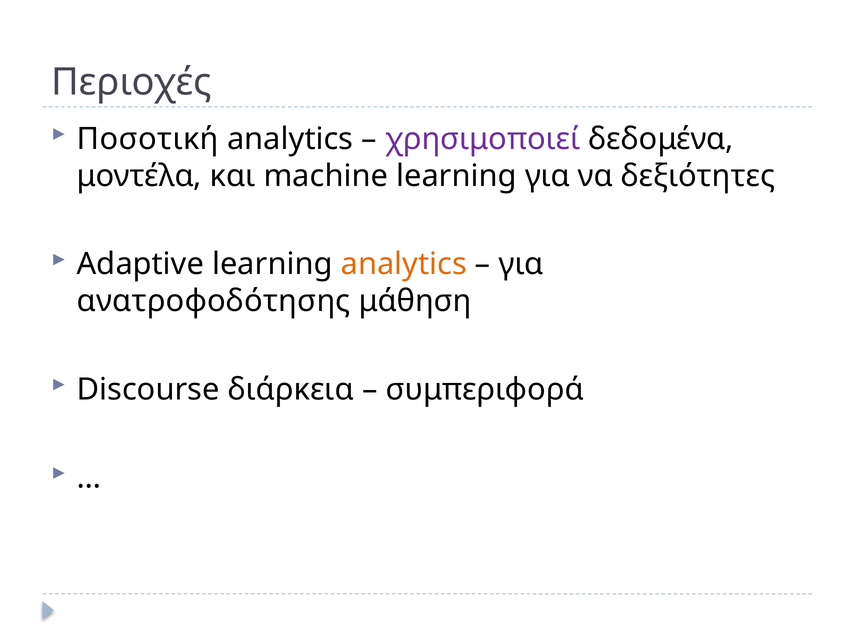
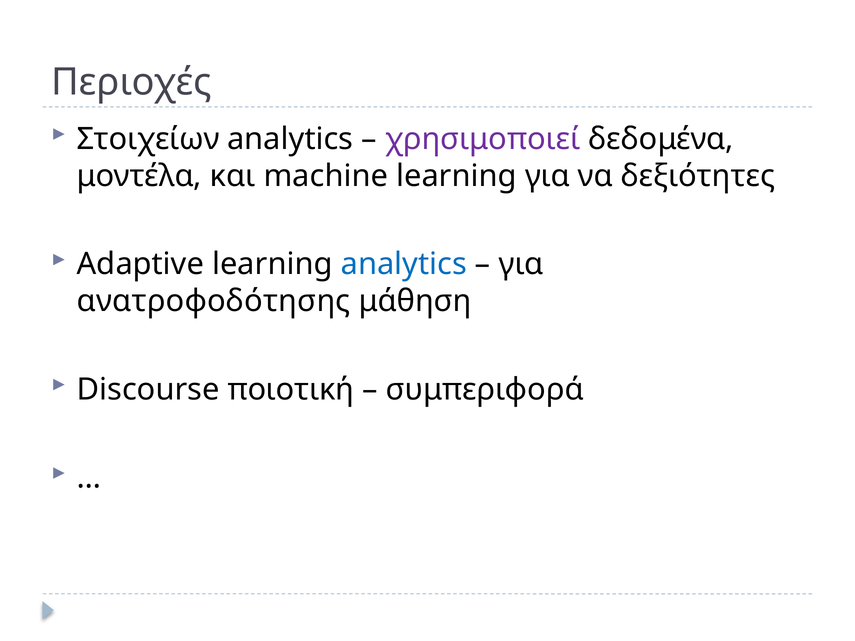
Ποσοτική: Ποσοτική -> Στοιχείων
analytics at (404, 264) colour: orange -> blue
διάρκεια: διάρκεια -> ποιοτική
